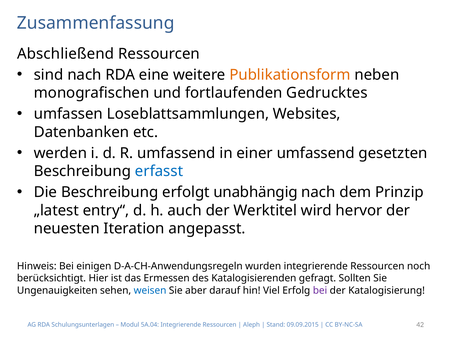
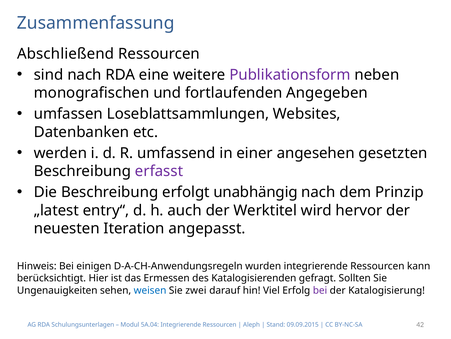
Publikationsform colour: orange -> purple
Gedrucktes: Gedrucktes -> Angegeben
einer umfassend: umfassend -> angesehen
erfasst colour: blue -> purple
noch: noch -> kann
aber: aber -> zwei
